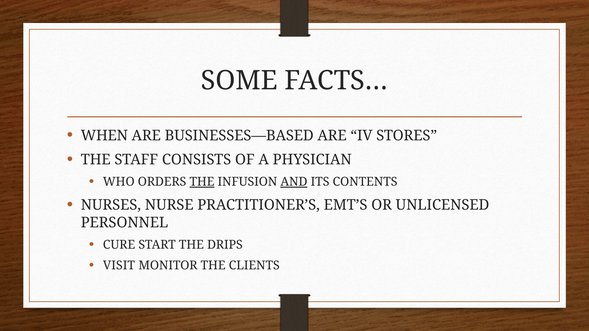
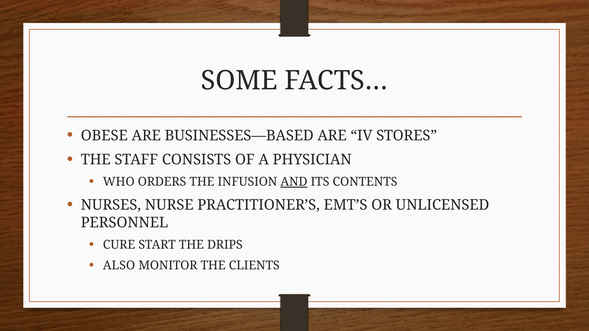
WHEN: WHEN -> OBESE
THE at (202, 182) underline: present -> none
VISIT: VISIT -> ALSO
